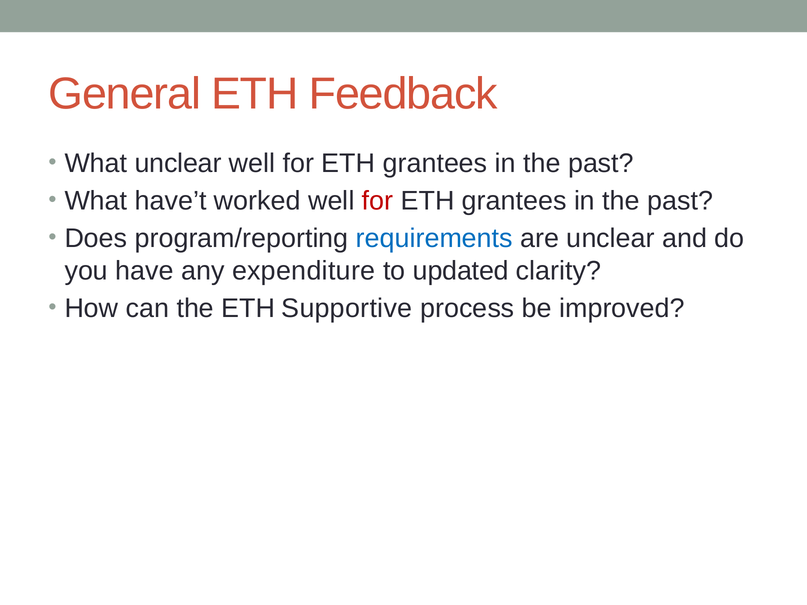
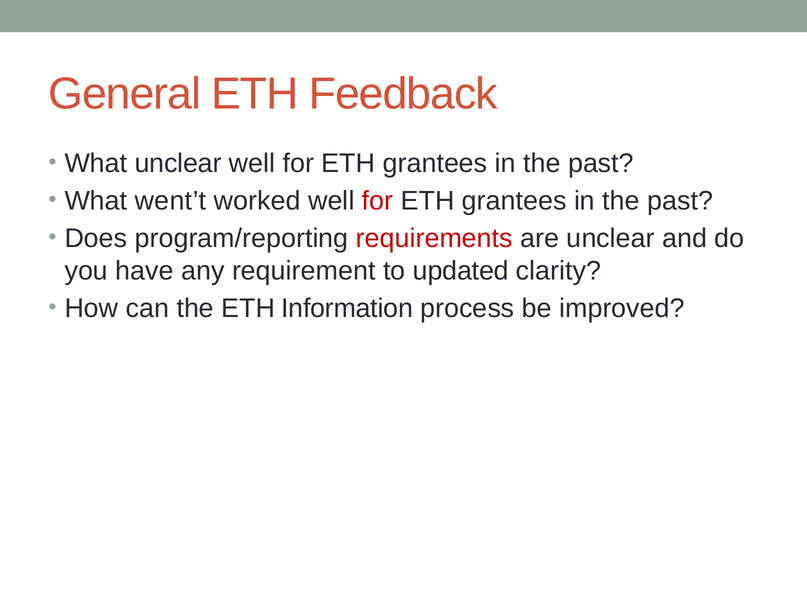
have’t: have’t -> went’t
requirements colour: blue -> red
expenditure: expenditure -> requirement
Supportive: Supportive -> Information
